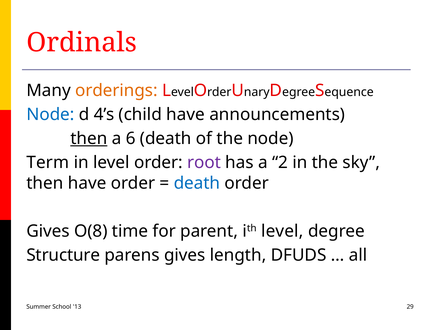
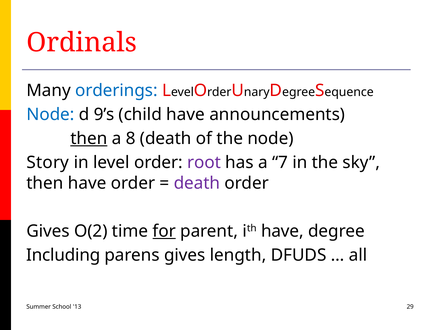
orderings colour: orange -> blue
4’s: 4’s -> 9’s
6: 6 -> 8
Term: Term -> Story
2: 2 -> 7
death at (197, 183) colour: blue -> purple
O(8: O(8 -> O(2
for underline: none -> present
ith level: level -> have
Structure: Structure -> Including
